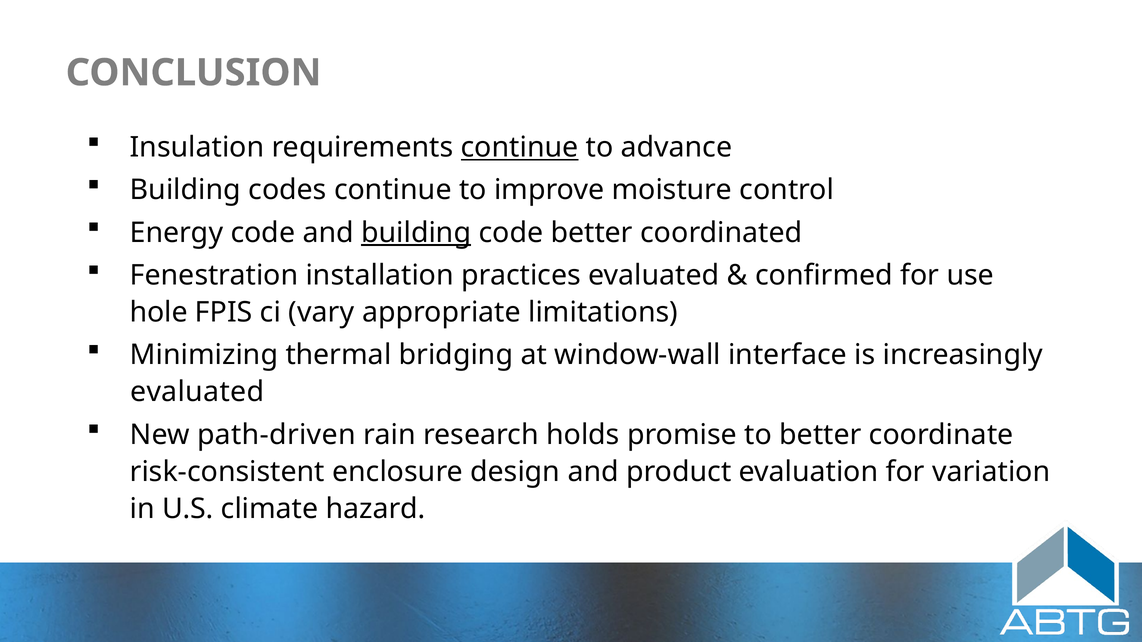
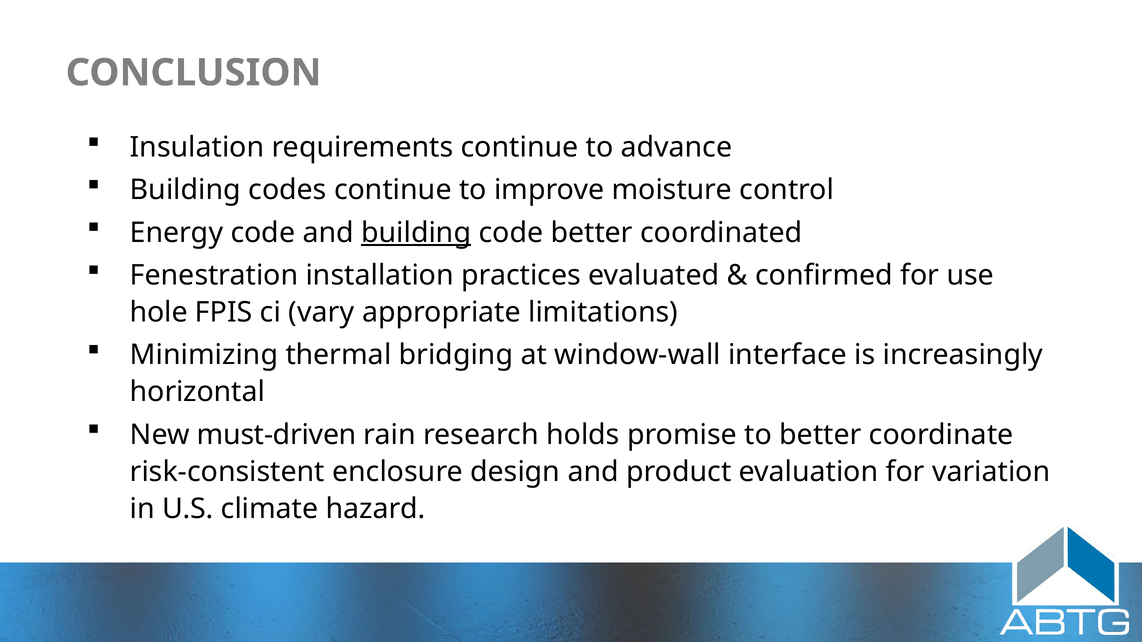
continue at (520, 147) underline: present -> none
evaluated at (197, 392): evaluated -> horizontal
path-driven: path-driven -> must-driven
